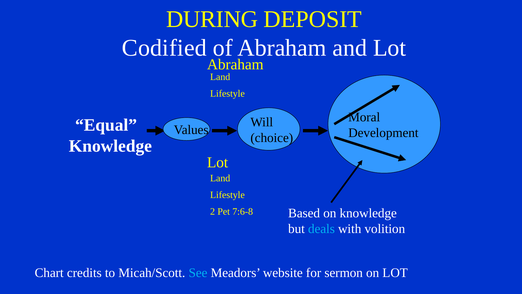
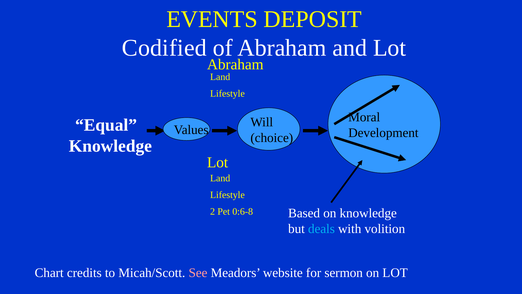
DURING: DURING -> EVENTS
7:6-8: 7:6-8 -> 0:6-8
See colour: light blue -> pink
